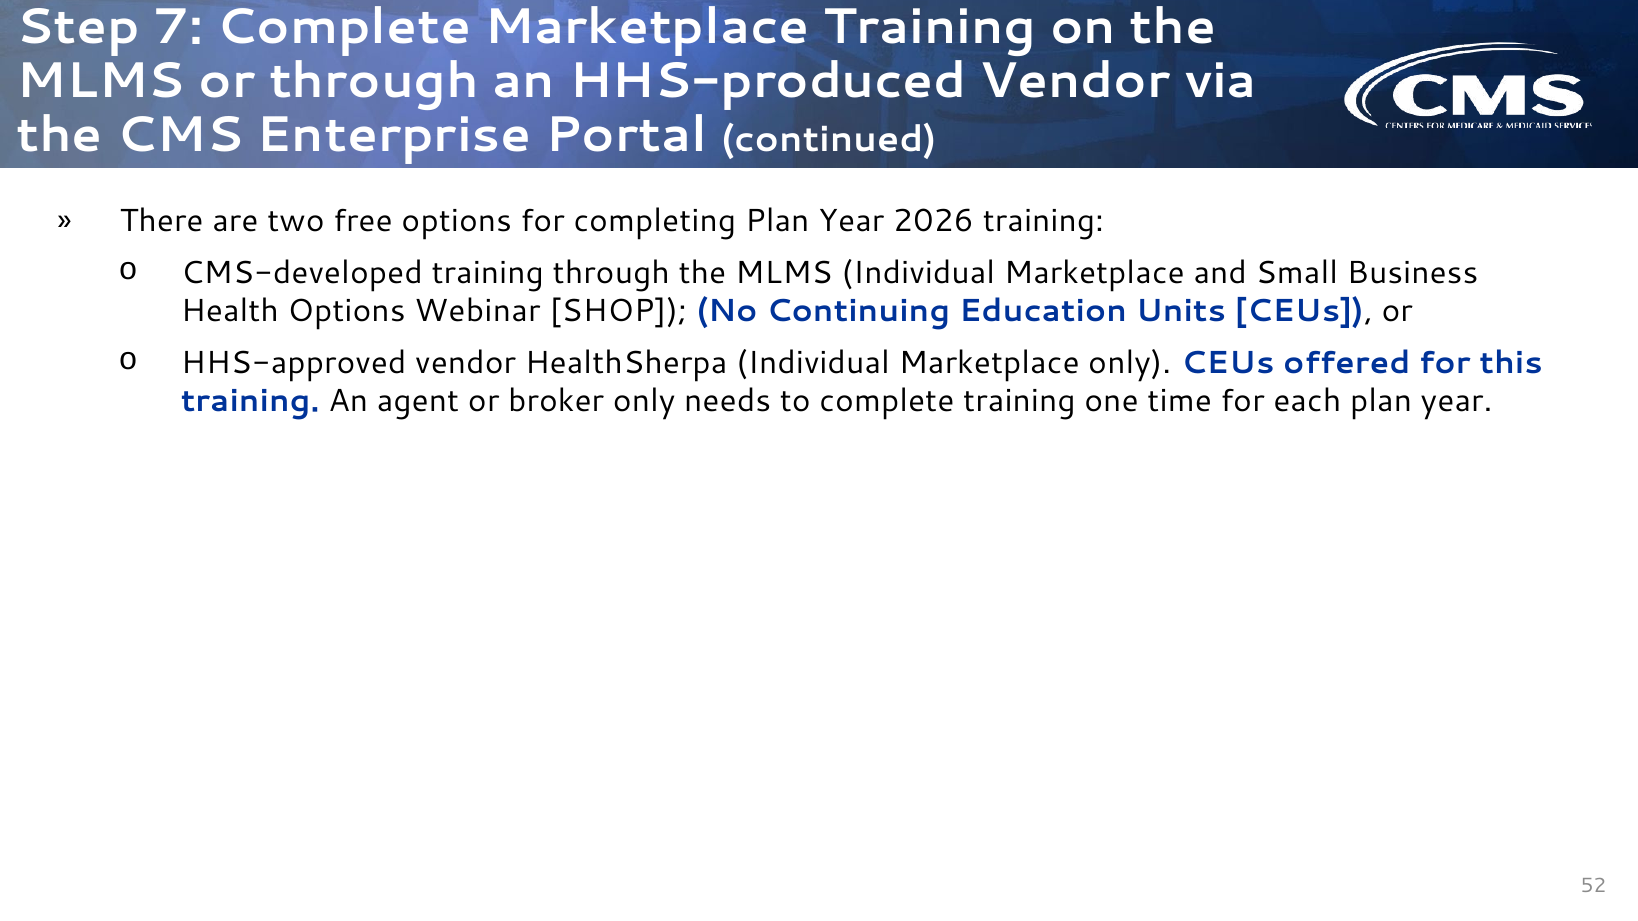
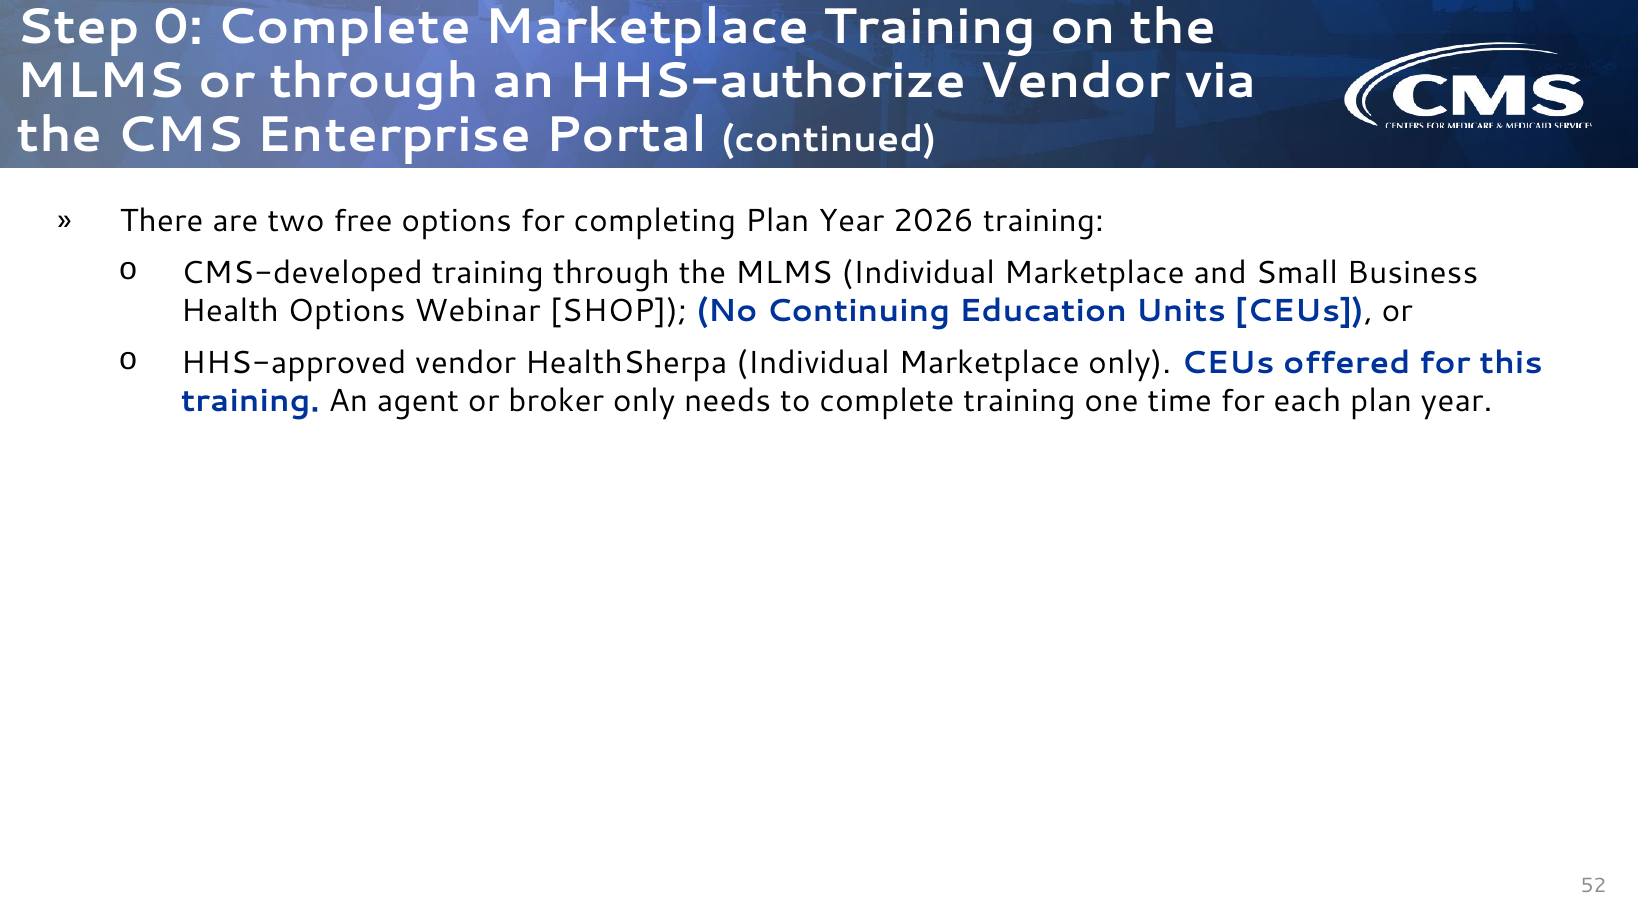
7: 7 -> 0
HHS-produced: HHS-produced -> HHS-authorize
